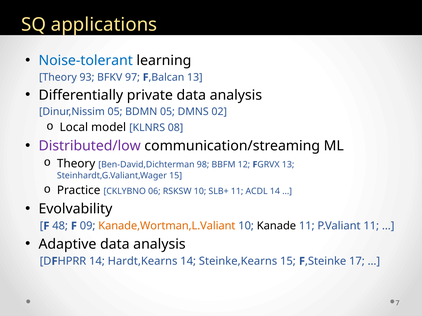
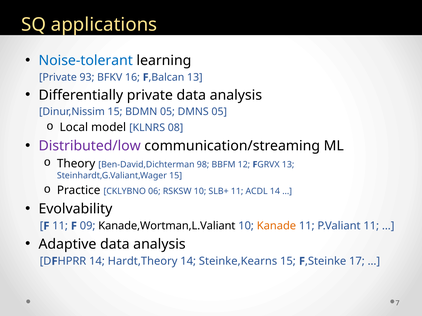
Theory at (58, 77): Theory -> Private
97: 97 -> 16
Dinur,Nissim 05: 05 -> 15
DMNS 02: 02 -> 05
F 48: 48 -> 11
Kanade,Wortman,L.Valiant colour: orange -> black
Kanade colour: black -> orange
Hardt,Kearns: Hardt,Kearns -> Hardt,Theory
